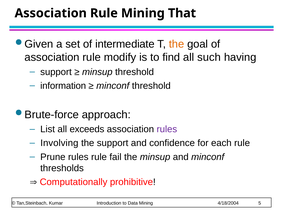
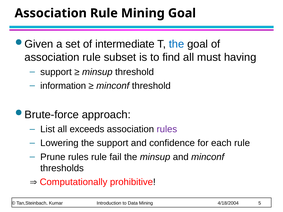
Mining That: That -> Goal
the at (177, 44) colour: orange -> blue
modify: modify -> subset
such: such -> must
Involving: Involving -> Lowering
